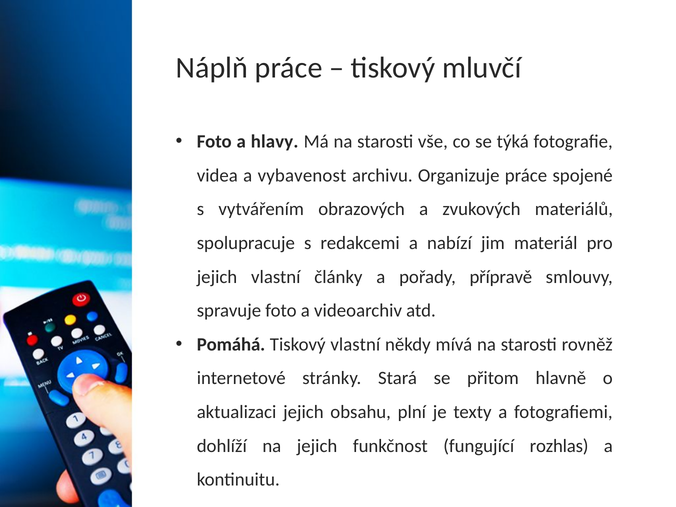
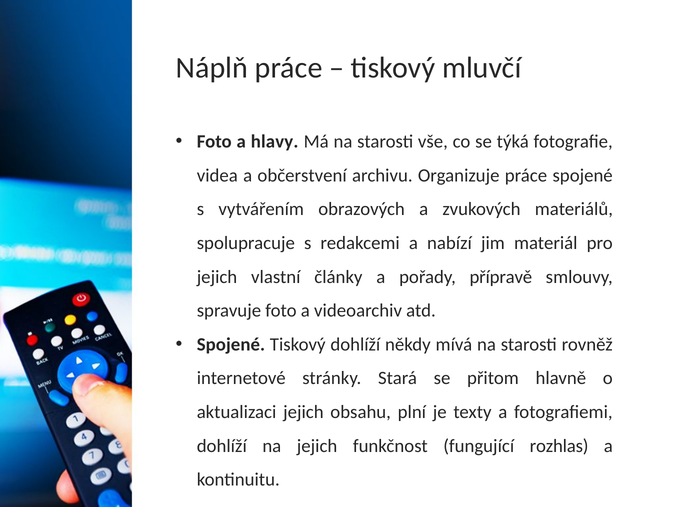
vybavenost: vybavenost -> občerstvení
Pomáhá at (231, 344): Pomáhá -> Spojené
Tiskový vlastní: vlastní -> dohlíží
